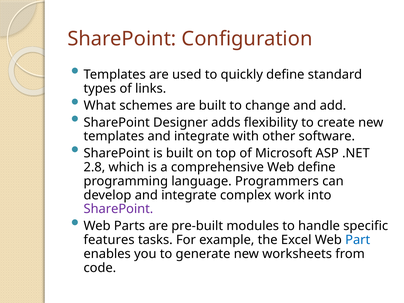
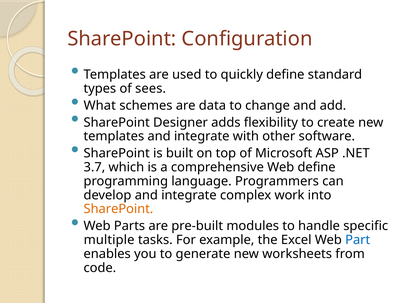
links: links -> sees
are built: built -> data
2.8: 2.8 -> 3.7
SharePoint at (118, 209) colour: purple -> orange
features: features -> multiple
